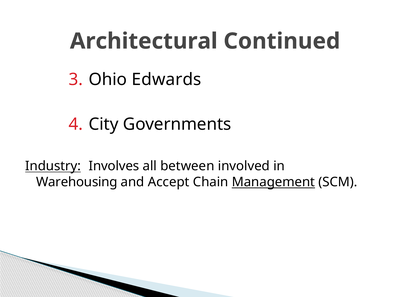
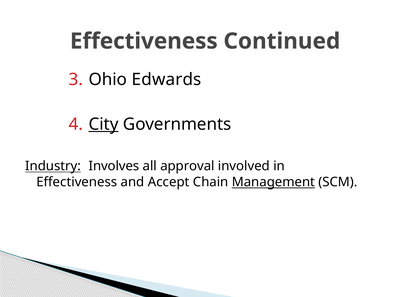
Architectural at (144, 41): Architectural -> Effectiveness
City underline: none -> present
between: between -> approval
Warehousing at (77, 182): Warehousing -> Effectiveness
